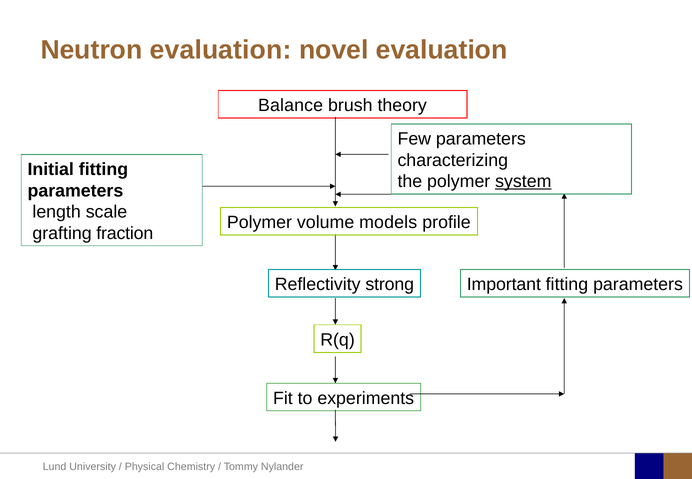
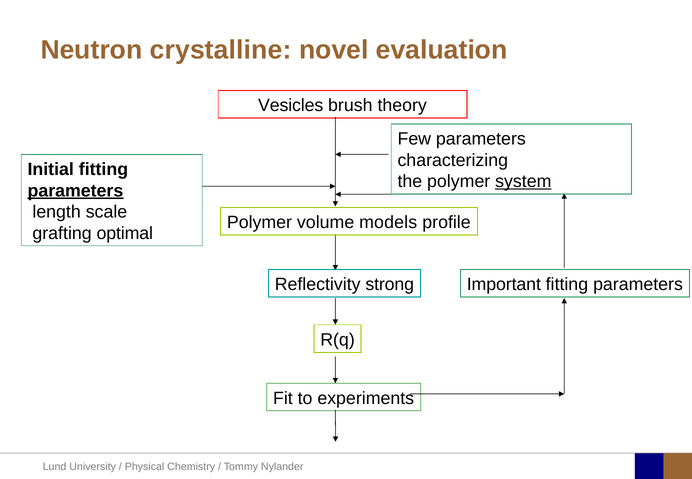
Neutron evaluation: evaluation -> crystalline
Balance: Balance -> Vesicles
parameters at (75, 191) underline: none -> present
fraction: fraction -> optimal
